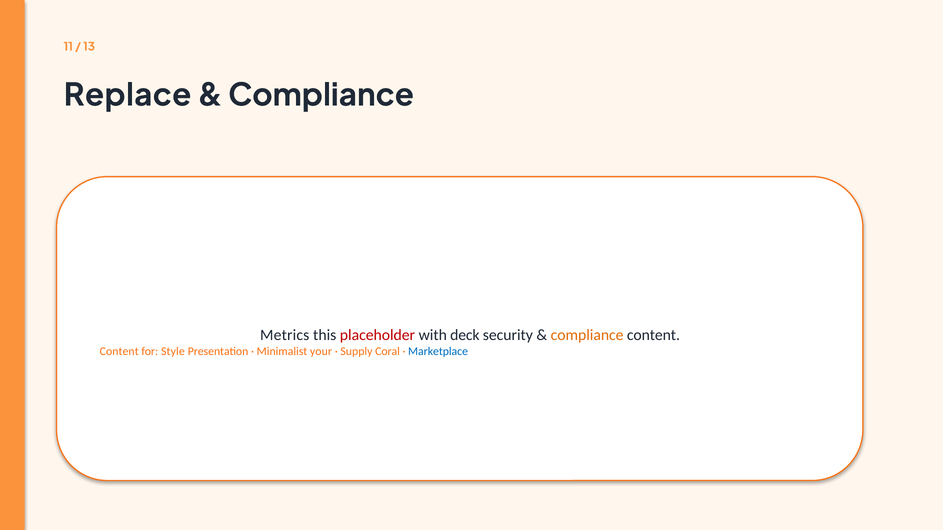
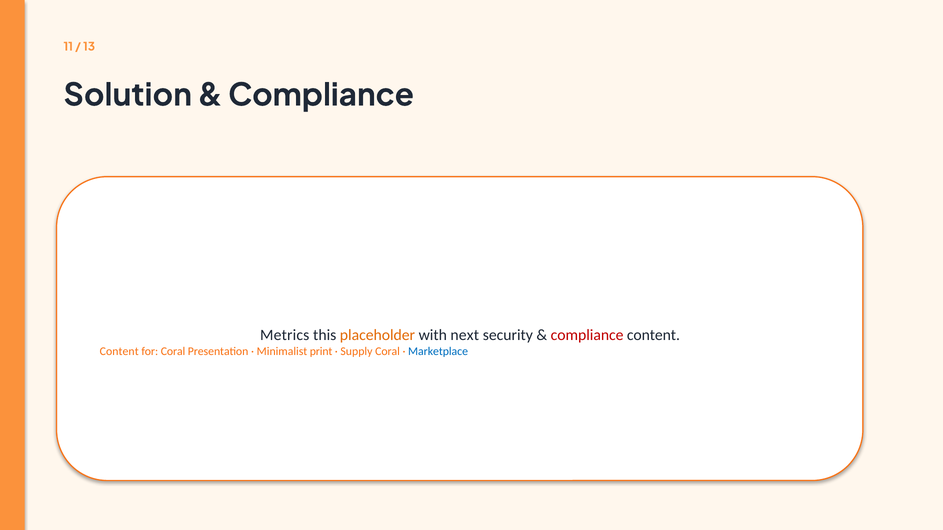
Replace: Replace -> Solution
placeholder colour: red -> orange
deck: deck -> next
compliance at (587, 335) colour: orange -> red
for Style: Style -> Coral
your: your -> print
